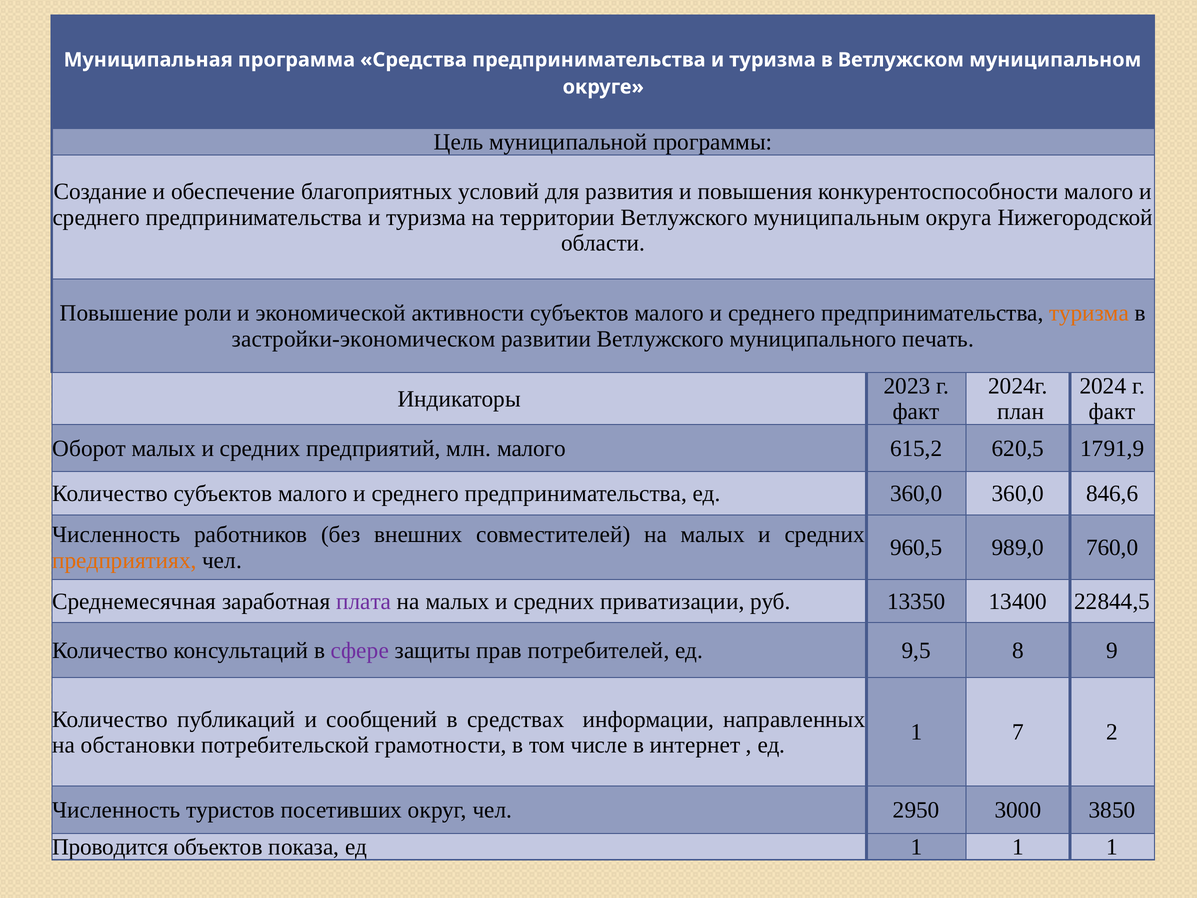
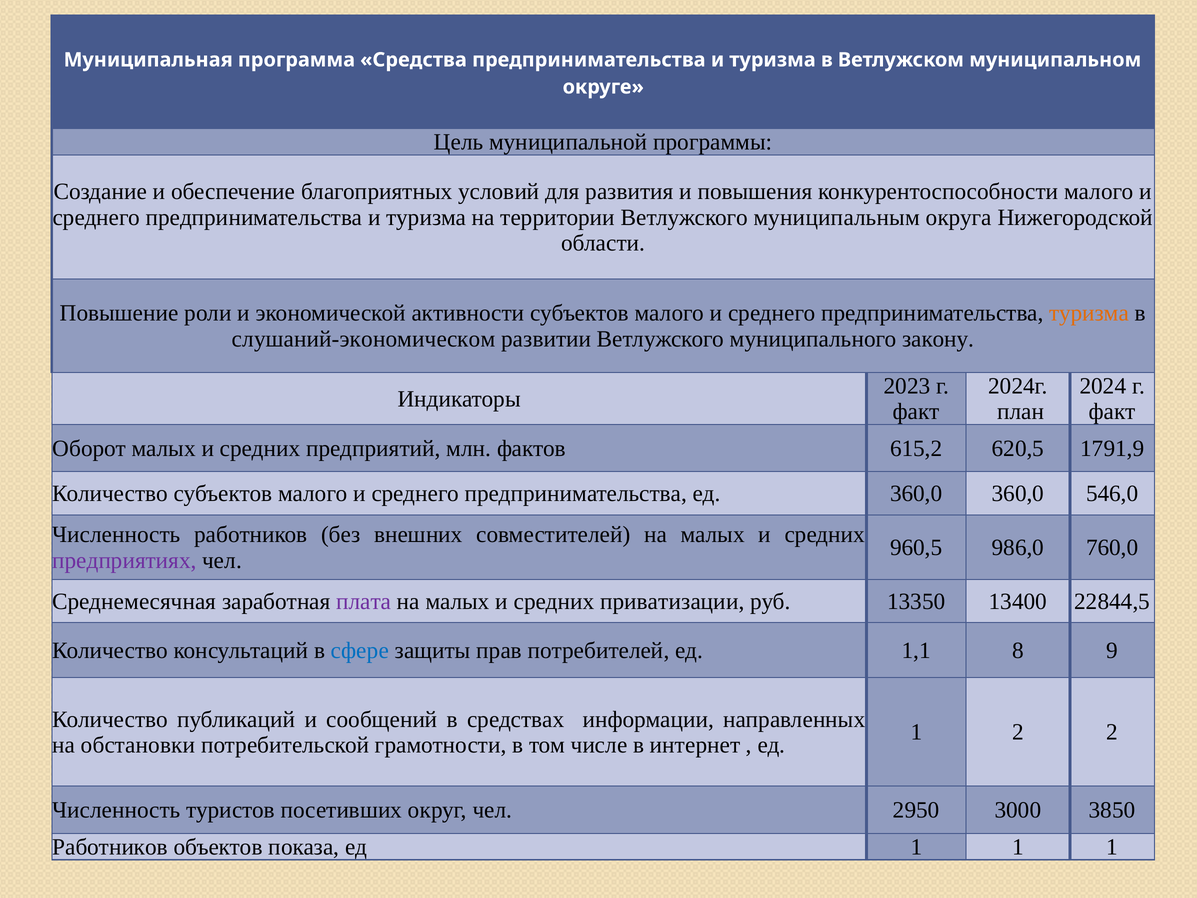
застройки-экономическом: застройки-экономическом -> слушаний-экономическом
печать: печать -> закону
млн малого: малого -> фактов
846,6: 846,6 -> 546,0
989,0: 989,0 -> 986,0
предприятиях colour: orange -> purple
сфере colour: purple -> blue
9,5: 9,5 -> 1,1
1 7: 7 -> 2
Проводится at (110, 847): Проводится -> Работников
